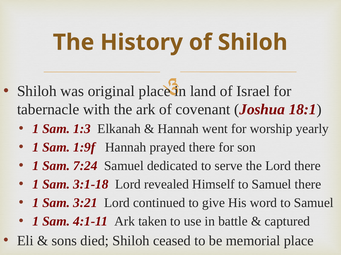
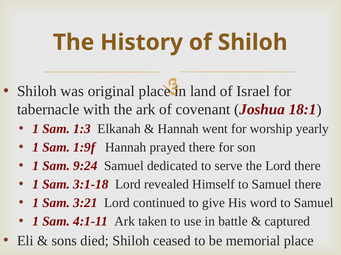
7:24: 7:24 -> 9:24
